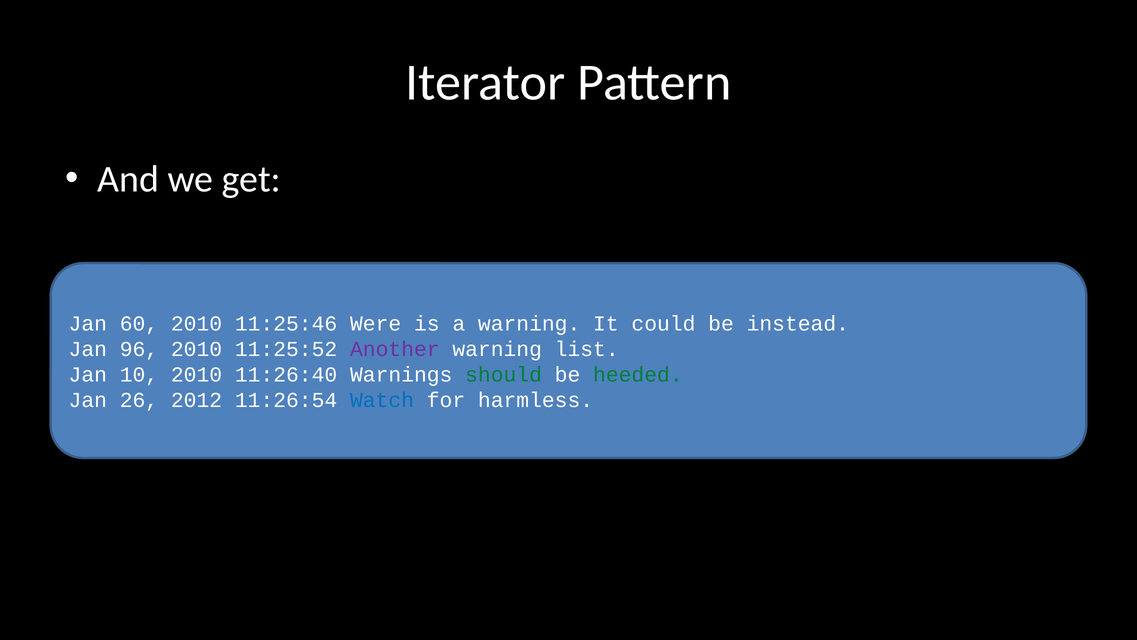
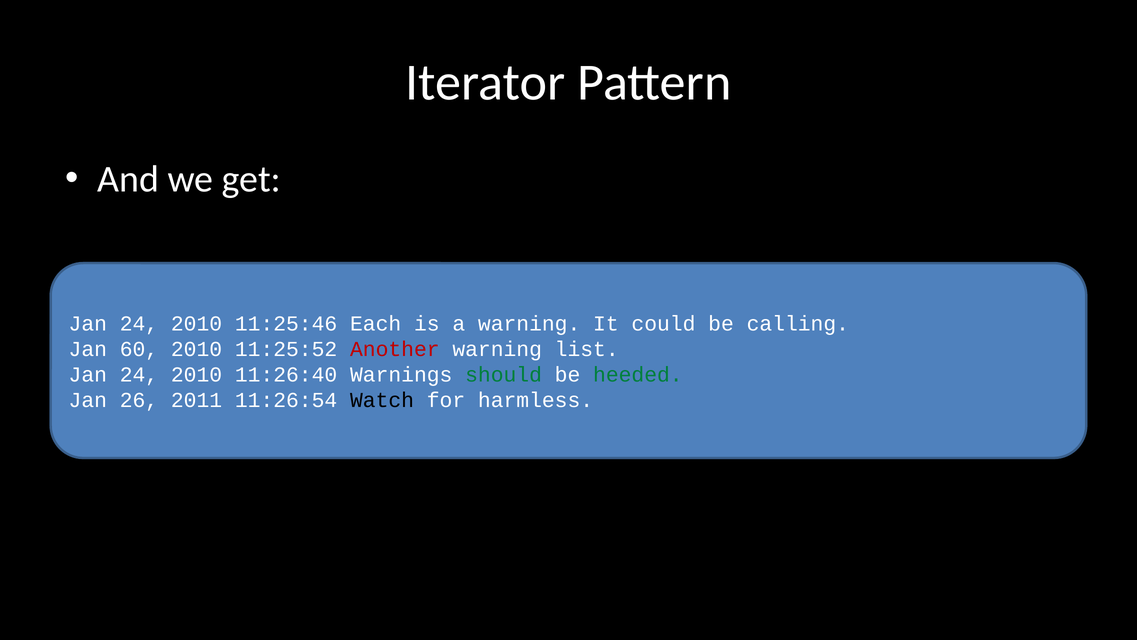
60 at (139, 323): 60 -> 24
Were: Were -> Each
instead: instead -> calling
96: 96 -> 60
Another colour: purple -> red
10 at (139, 375): 10 -> 24
2012: 2012 -> 2011
Watch colour: blue -> black
